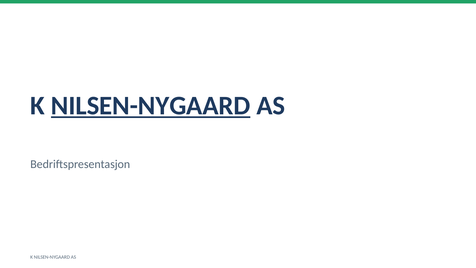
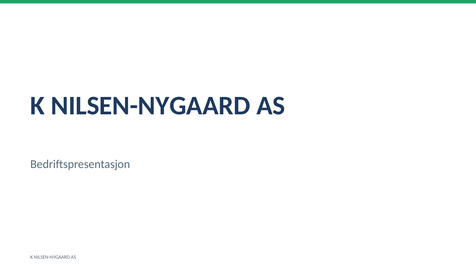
NILSEN-NYGAARD at (151, 106) underline: present -> none
